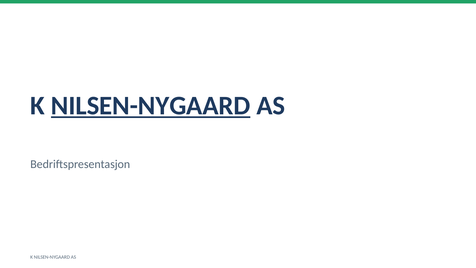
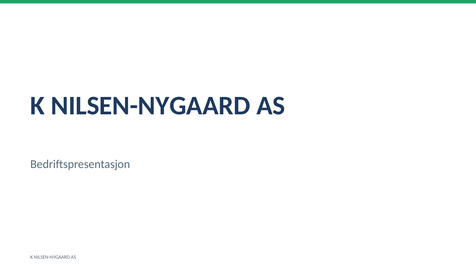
NILSEN-NYGAARD at (151, 106) underline: present -> none
